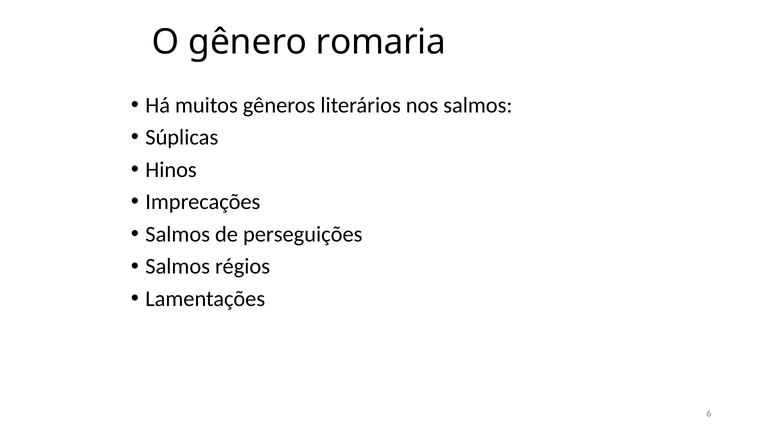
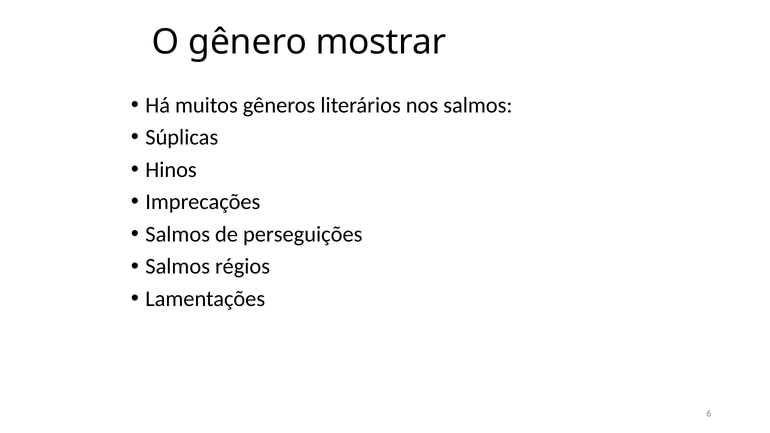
romaria: romaria -> mostrar
